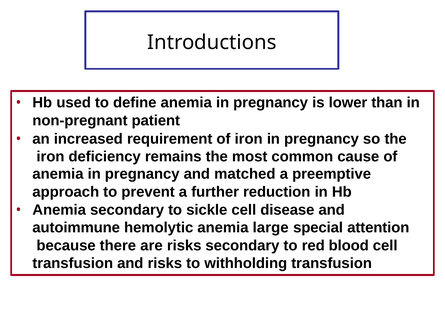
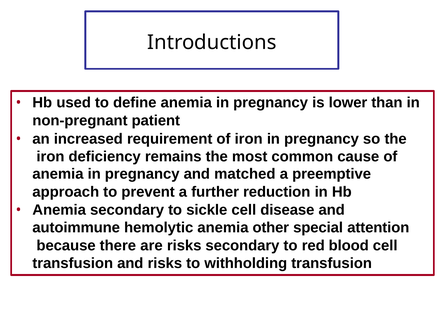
large: large -> other
